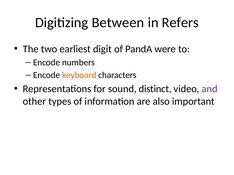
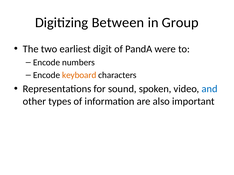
Refers: Refers -> Group
distinct: distinct -> spoken
and colour: purple -> blue
